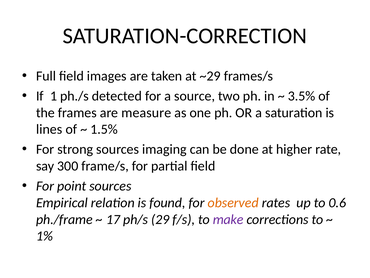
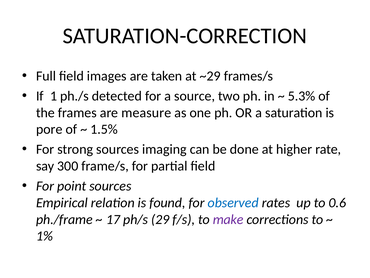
3.5%: 3.5% -> 5.3%
lines: lines -> pore
observed colour: orange -> blue
